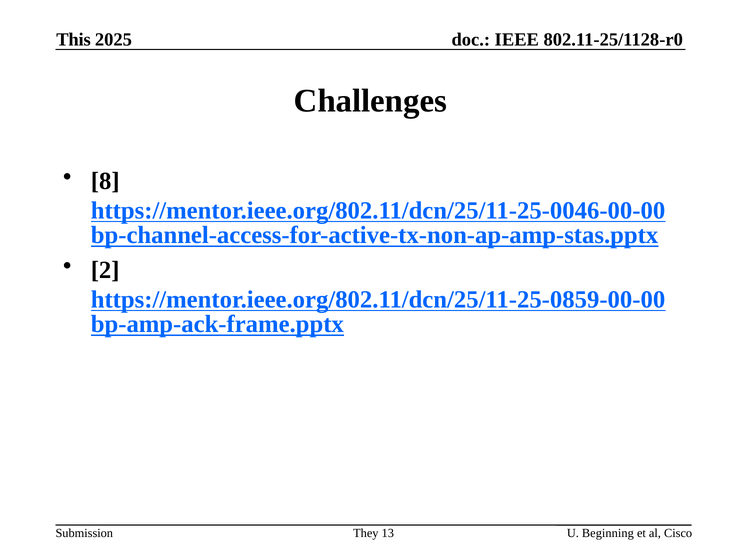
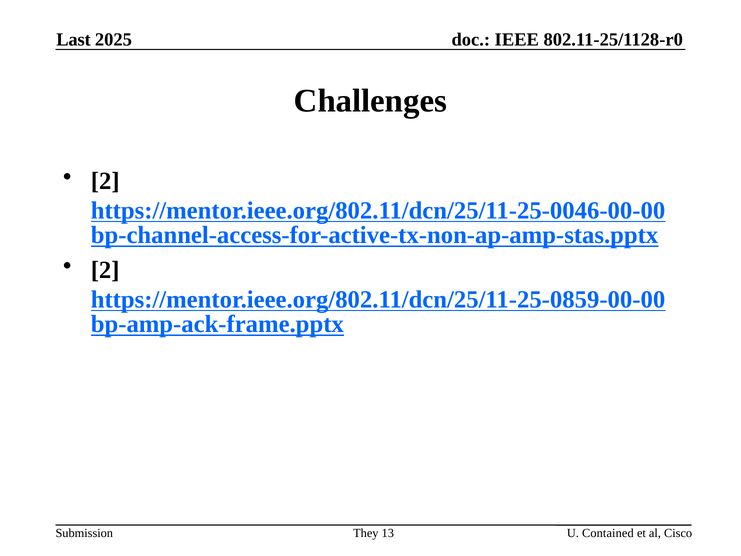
This: This -> Last
8 at (105, 181): 8 -> 2
Beginning: Beginning -> Contained
